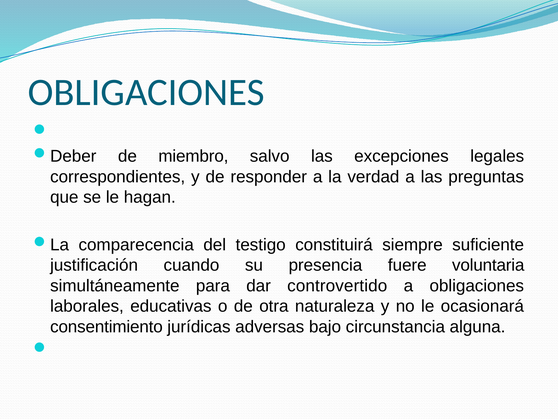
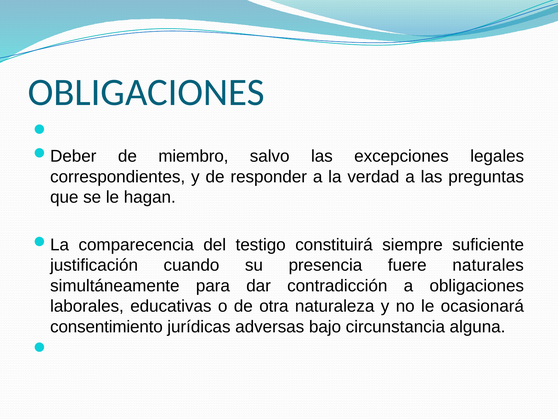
voluntaria: voluntaria -> naturales
controvertido: controvertido -> contradicción
